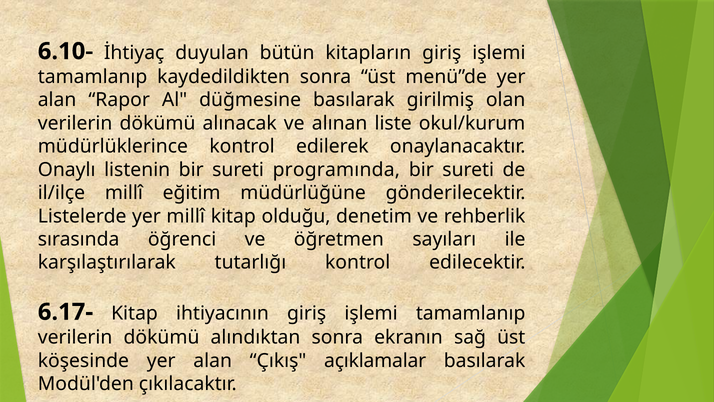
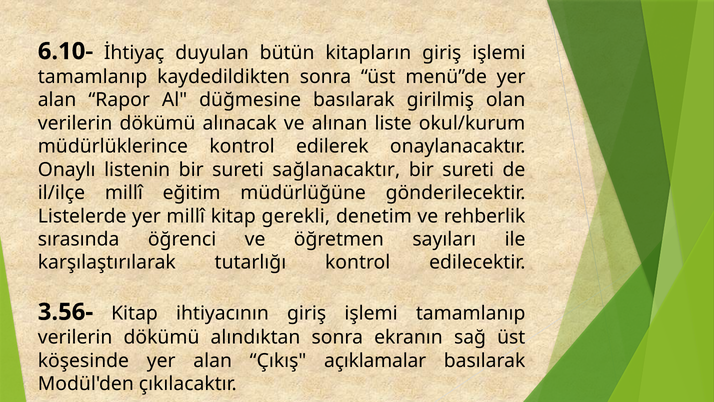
programında: programında -> sağlanacaktır
olduğu: olduğu -> gerekli
6.17-: 6.17- -> 3.56-
